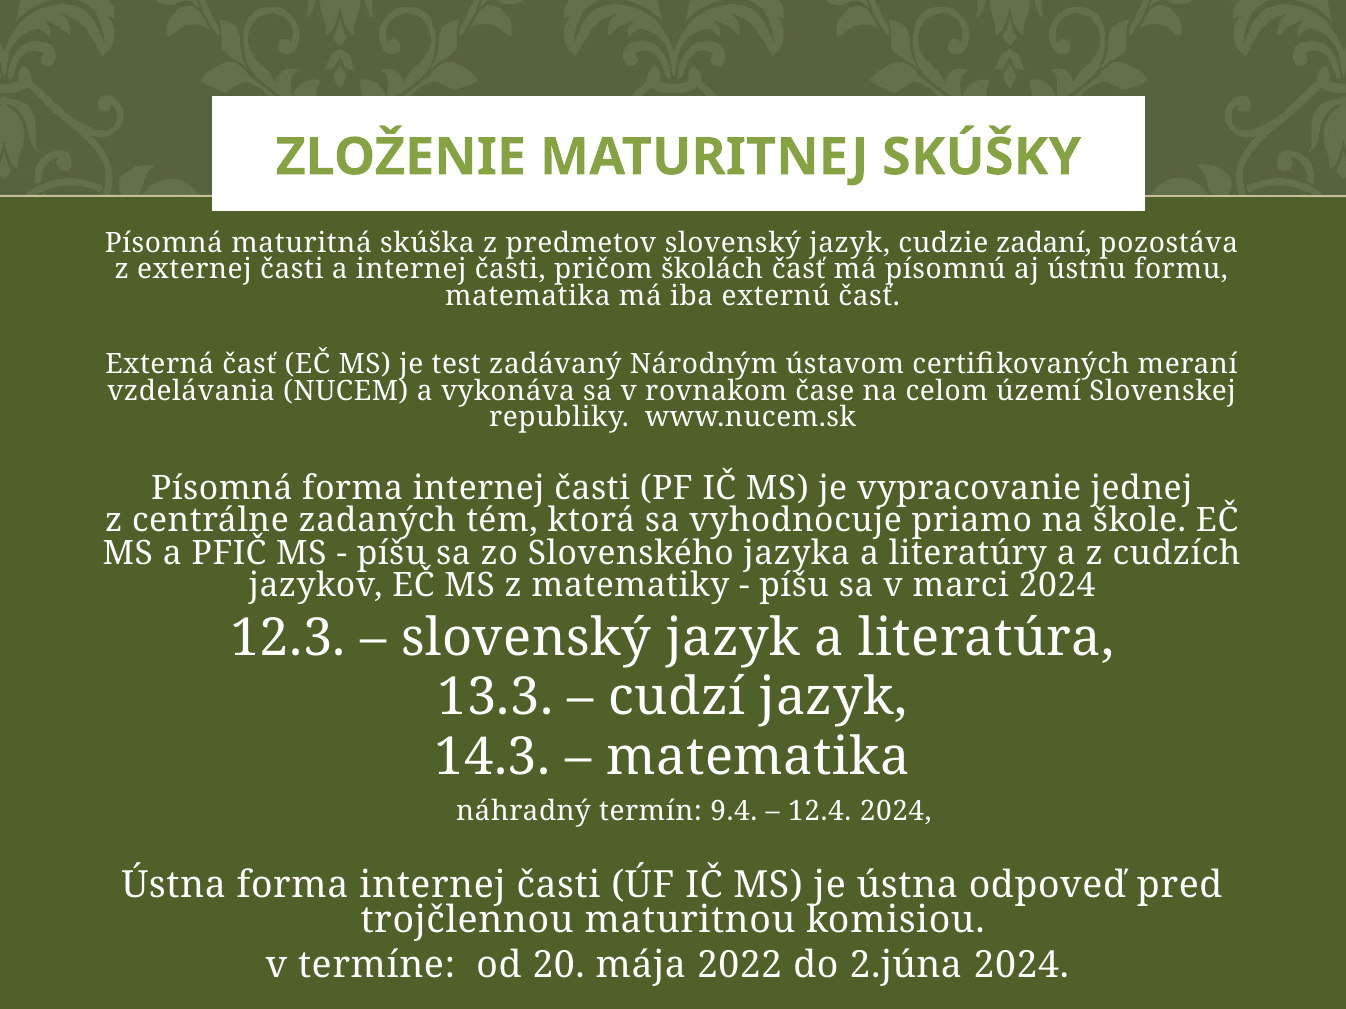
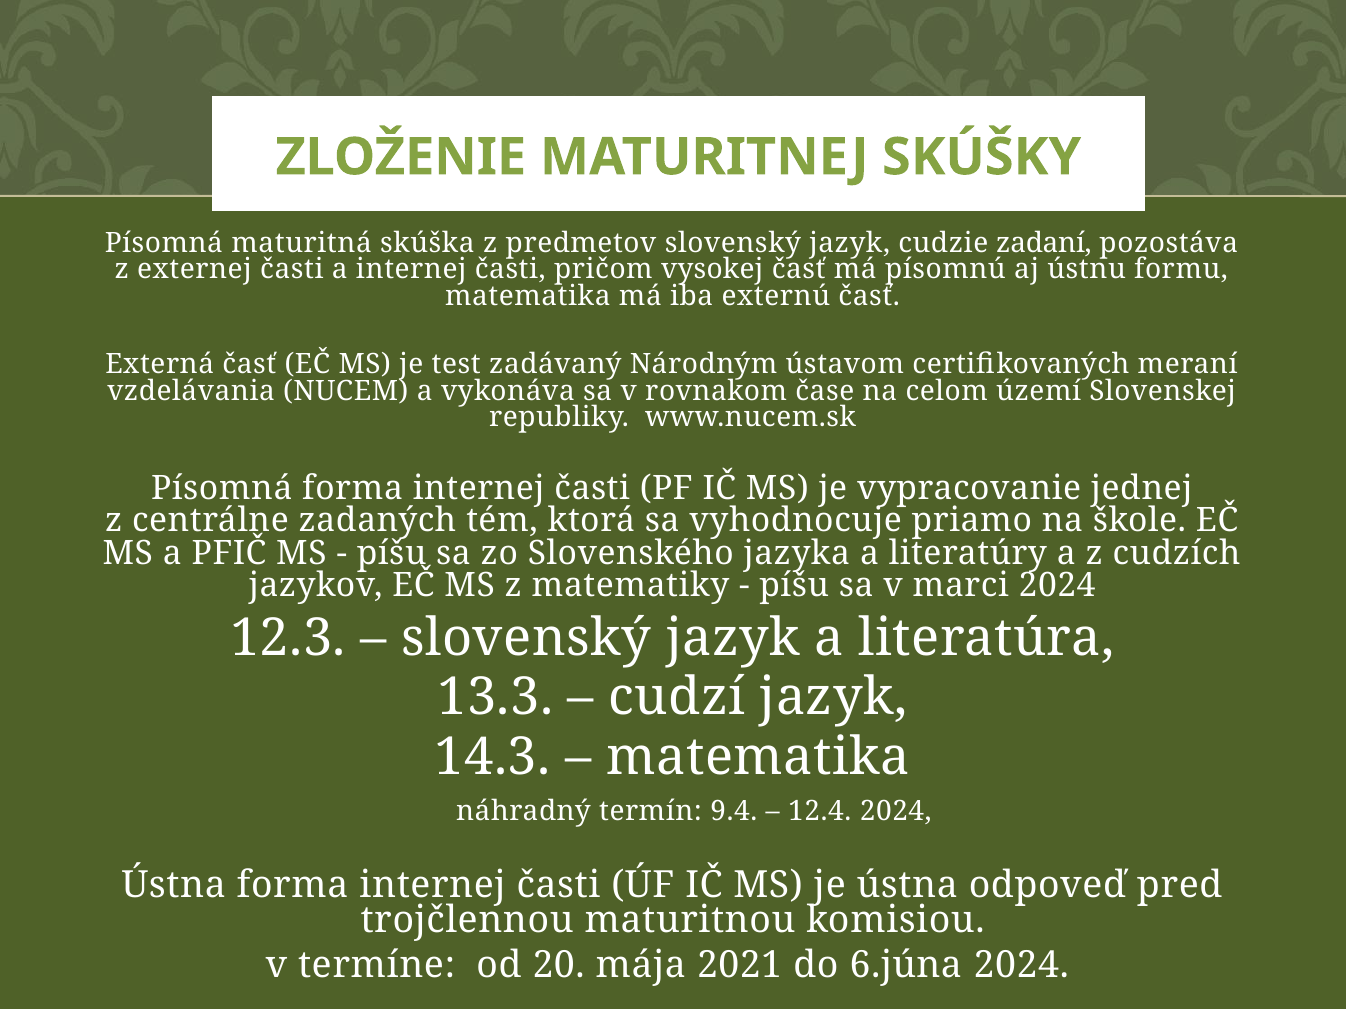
školách: školách -> vysokej
2022: 2022 -> 2021
2.júna: 2.júna -> 6.júna
